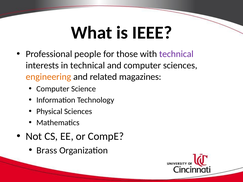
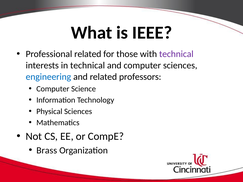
Professional people: people -> related
engineering colour: orange -> blue
magazines: magazines -> professors
